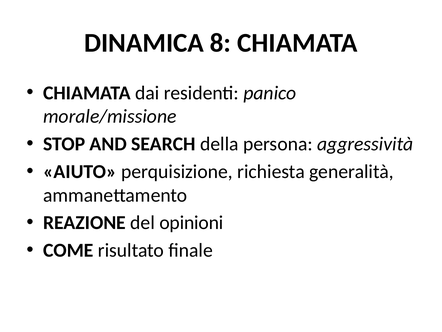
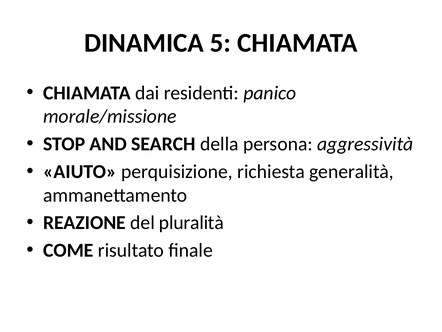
8: 8 -> 5
opinioni: opinioni -> pluralità
